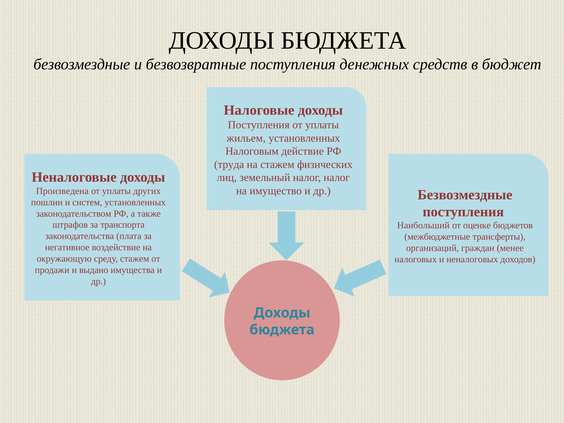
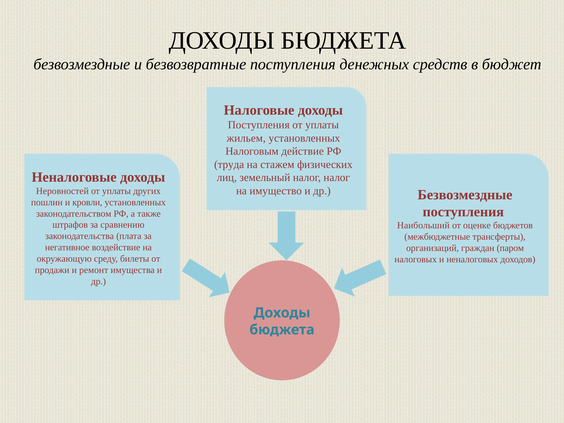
Произведена: Произведена -> Неровностей
систем: систем -> кровли
транспорта: транспорта -> сравнению
менее: менее -> паром
среду стажем: стажем -> билеты
выдано: выдано -> ремонт
